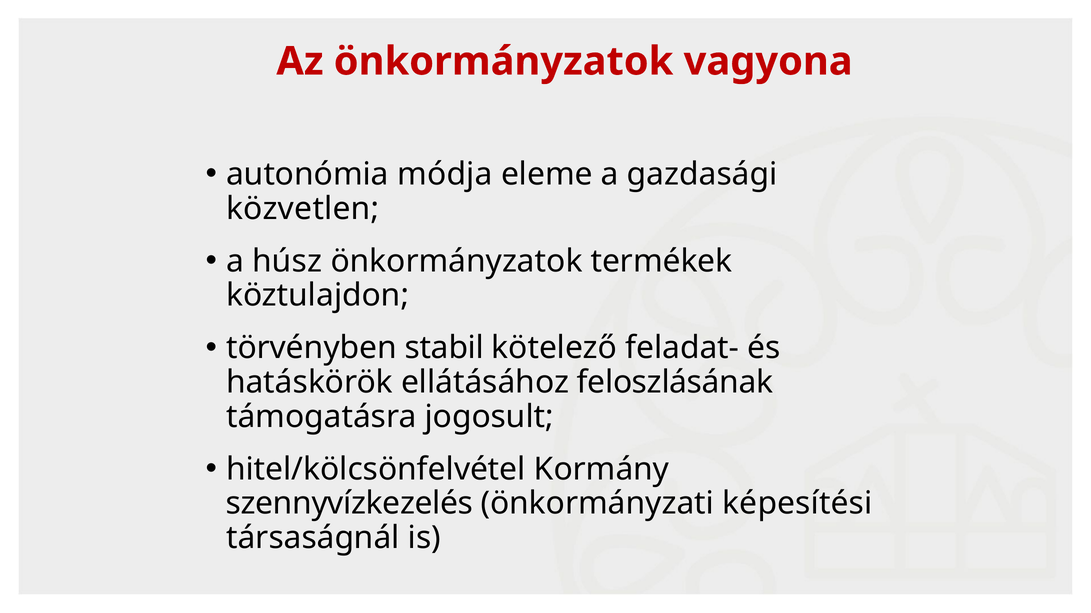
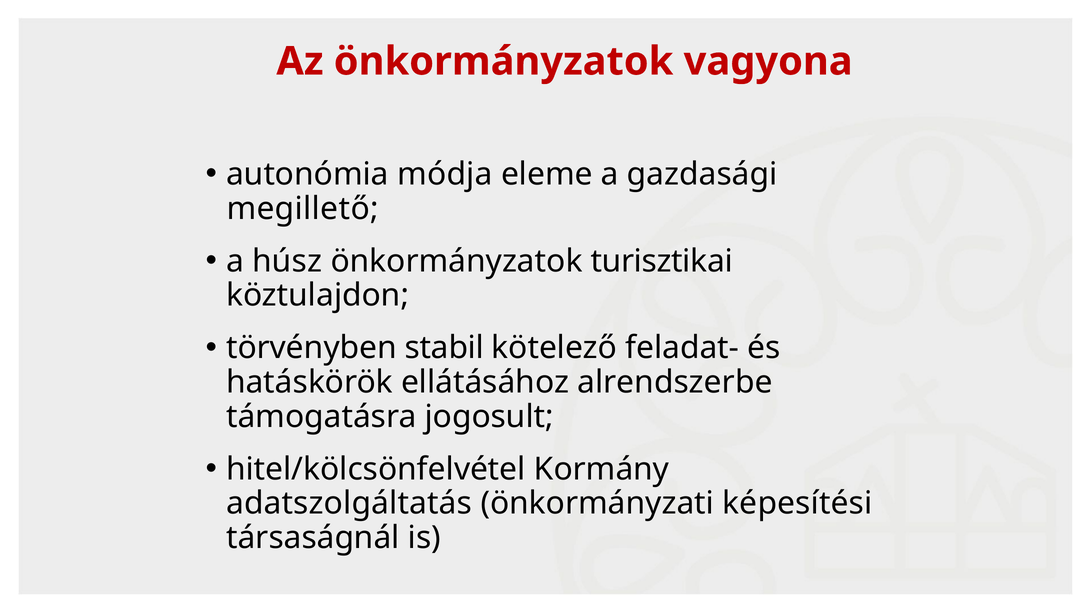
közvetlen: közvetlen -> megillető
termékek: termékek -> turisztikai
feloszlásának: feloszlásának -> alrendszerbe
szennyvízkezelés: szennyvízkezelés -> adatszolgáltatás
